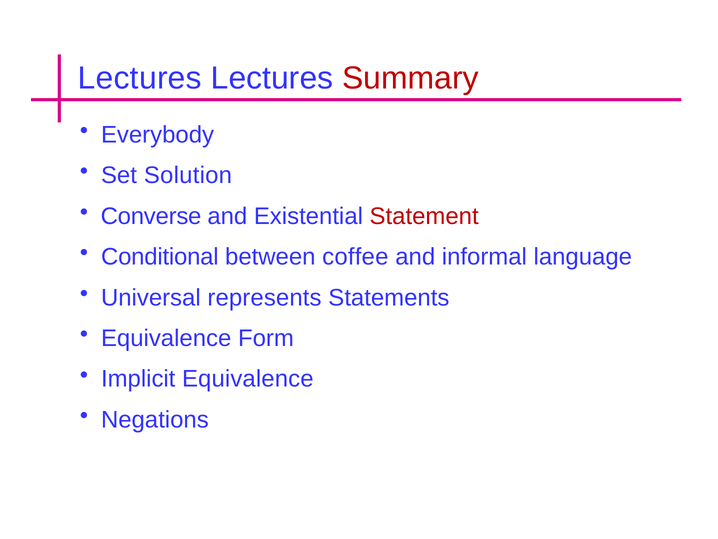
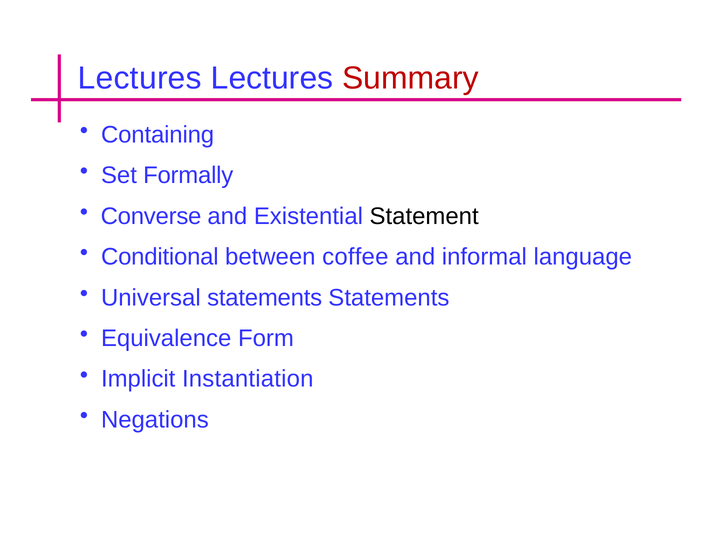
Everybody: Everybody -> Containing
Solution: Solution -> Formally
Statement colour: red -> black
Universal represents: represents -> statements
Implicit Equivalence: Equivalence -> Instantiation
